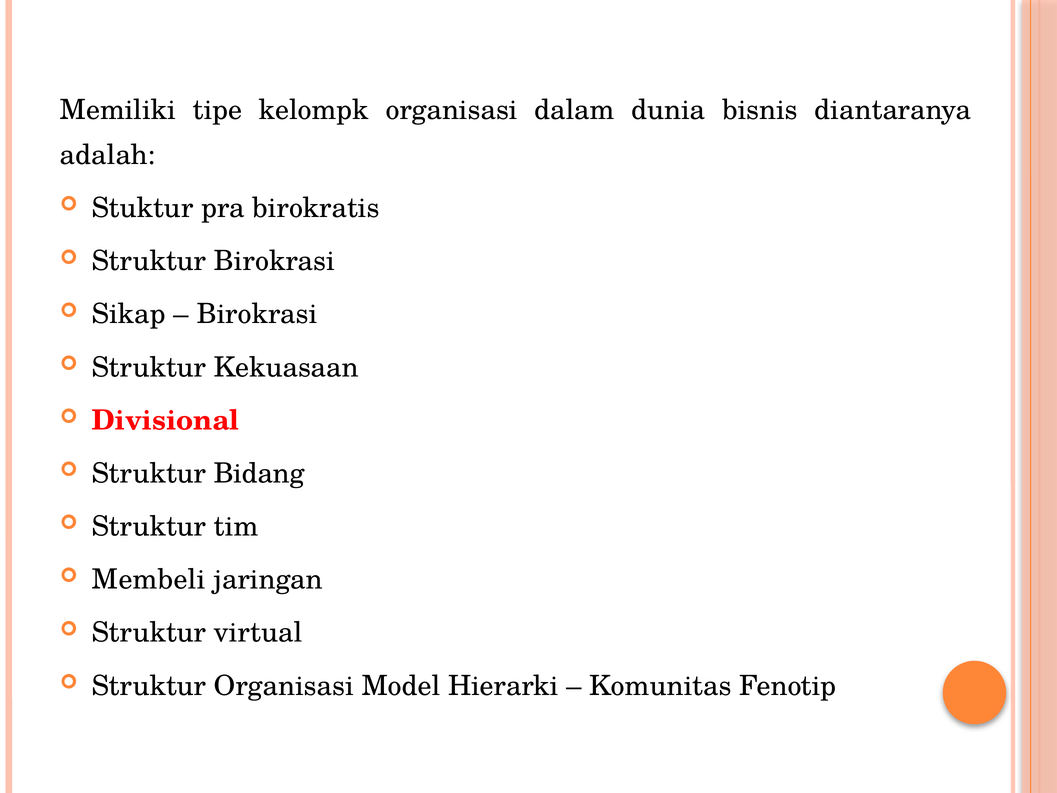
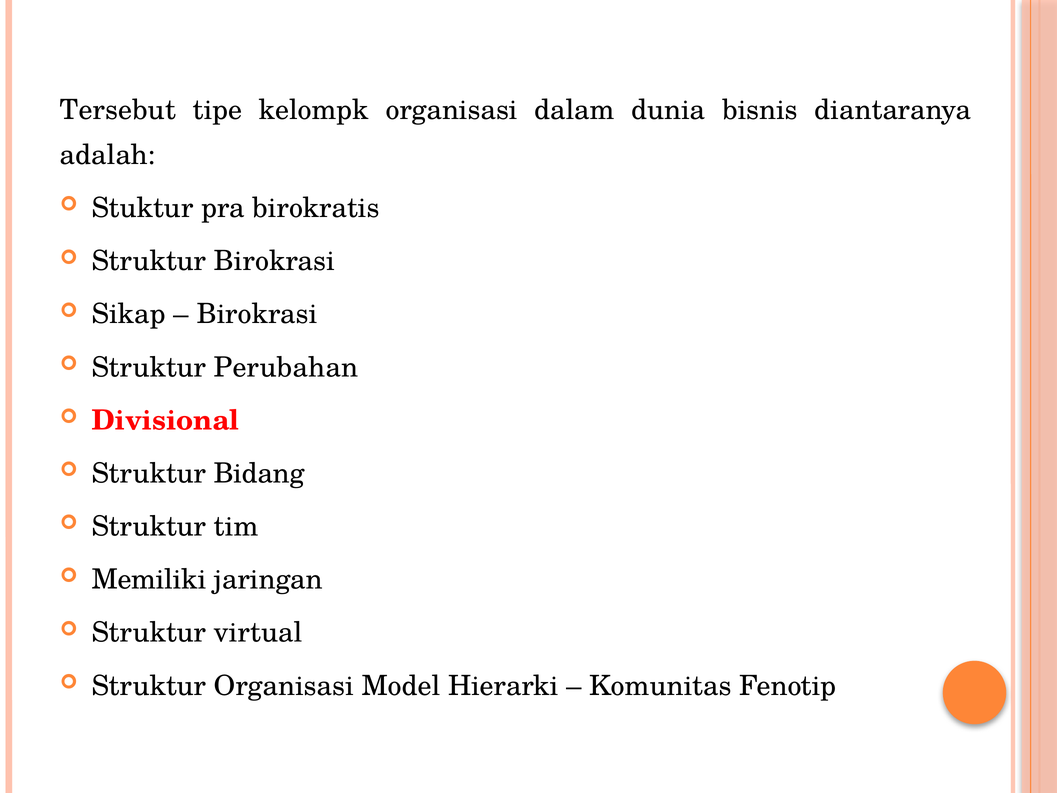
Memiliki: Memiliki -> Tersebut
Kekuasaan: Kekuasaan -> Perubahan
Membeli: Membeli -> Memiliki
